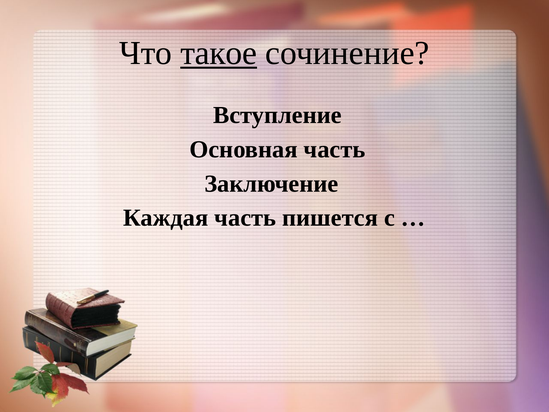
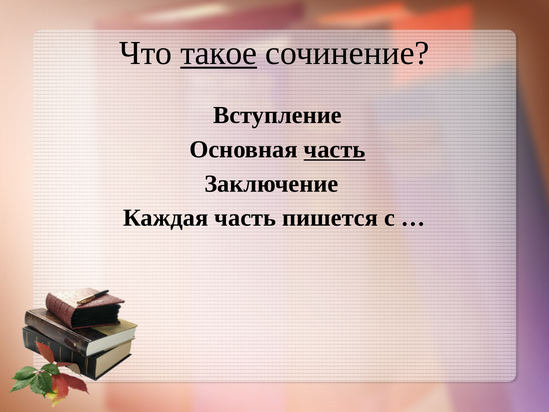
часть at (334, 149) underline: none -> present
